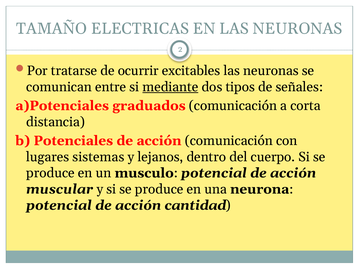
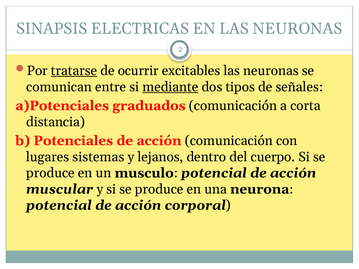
TAMAÑO: TAMAÑO -> SINAPSIS
tratarse underline: none -> present
cantidad: cantidad -> corporal
